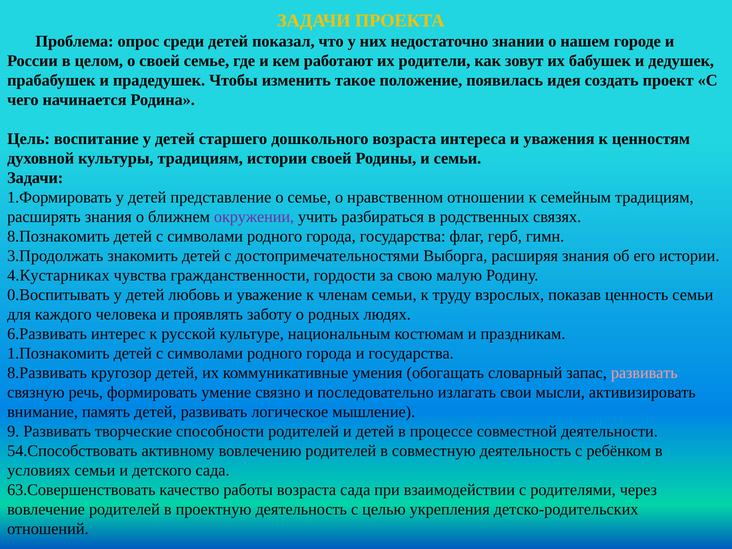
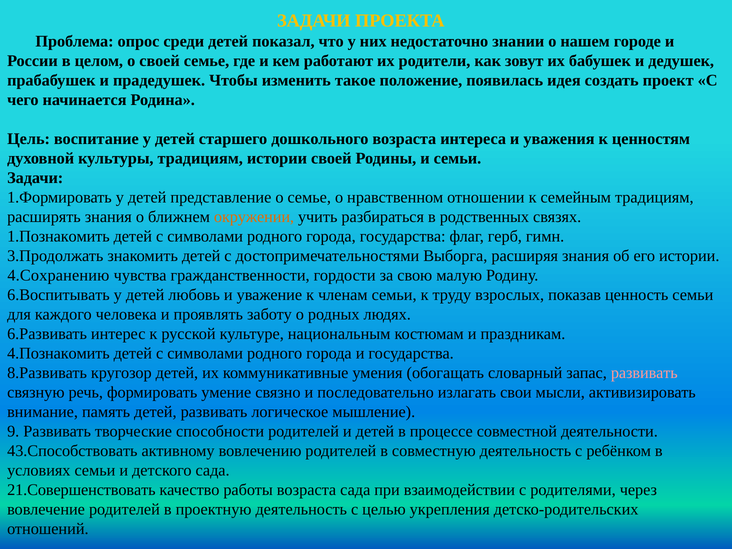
окружении colour: purple -> orange
8.Познакомить: 8.Познакомить -> 1.Познакомить
4.Кустарниках: 4.Кустарниках -> 4.Сохранению
0.Воспитывать: 0.Воспитывать -> 6.Воспитывать
1.Познакомить: 1.Познакомить -> 4.Познакомить
54.Способствовать: 54.Способствовать -> 43.Способствовать
63.Совершенствовать: 63.Совершенствовать -> 21.Совершенствовать
